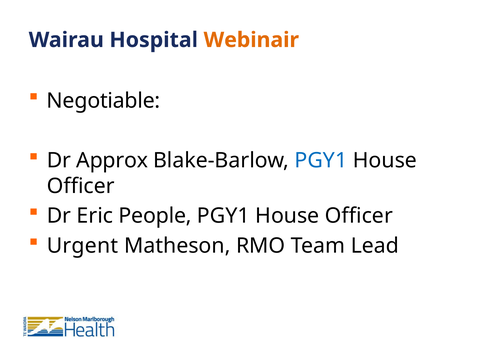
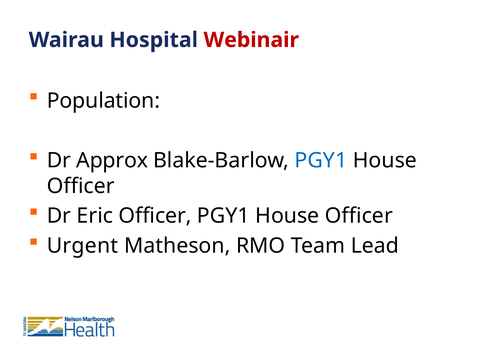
Webinair colour: orange -> red
Negotiable: Negotiable -> Population
Eric People: People -> Officer
